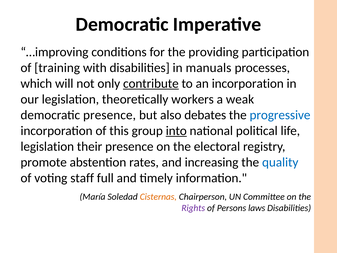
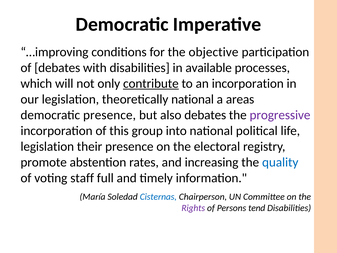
providing: providing -> objective
of training: training -> debates
manuals: manuals -> available
theoretically workers: workers -> national
weak: weak -> areas
progressive colour: blue -> purple
into underline: present -> none
Cisternas colour: orange -> blue
laws: laws -> tend
